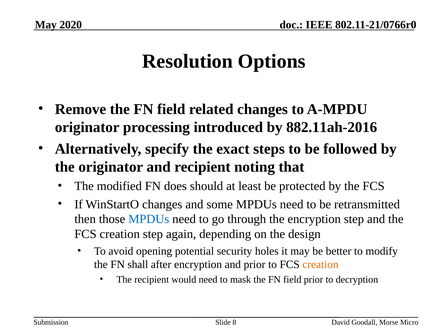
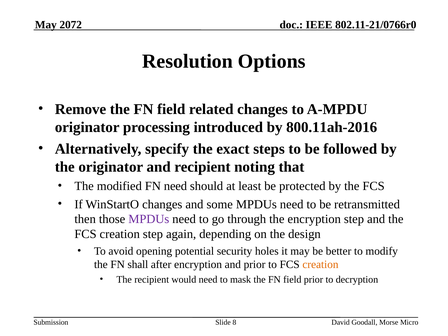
2020: 2020 -> 2072
882.11ah-2016: 882.11ah-2016 -> 800.11ah-2016
FN does: does -> need
MPDUs at (149, 219) colour: blue -> purple
